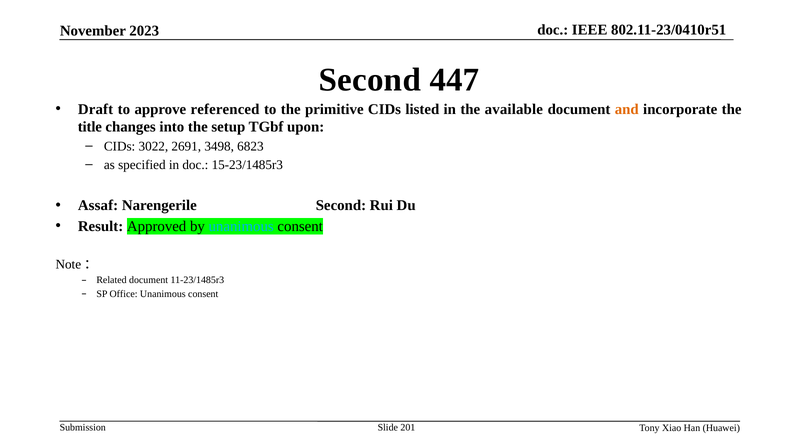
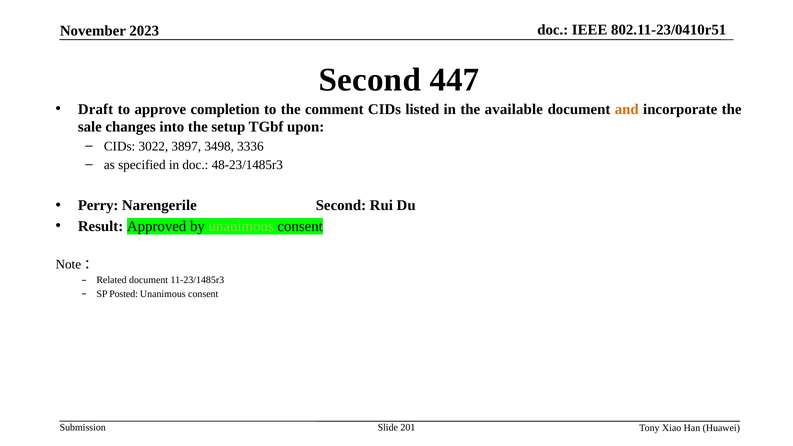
referenced: referenced -> completion
primitive: primitive -> comment
title: title -> sale
2691: 2691 -> 3897
6823: 6823 -> 3336
15-23/1485r3: 15-23/1485r3 -> 48-23/1485r3
Assaf: Assaf -> Perry
unanimous at (241, 226) colour: light blue -> light green
Office: Office -> Posted
